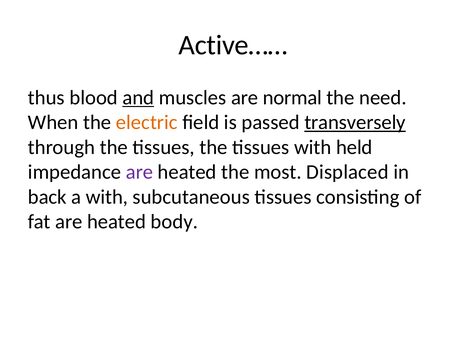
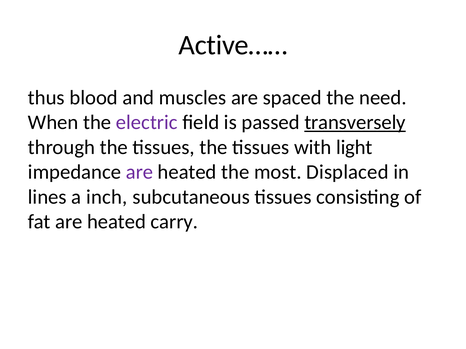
and underline: present -> none
normal: normal -> spaced
electric colour: orange -> purple
held: held -> light
back: back -> lines
a with: with -> inch
body: body -> carry
